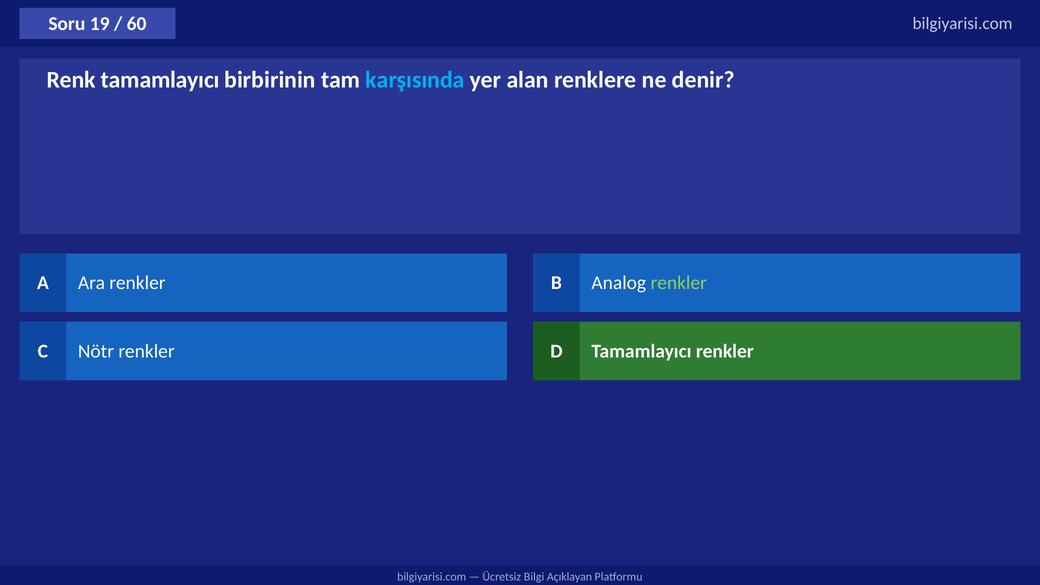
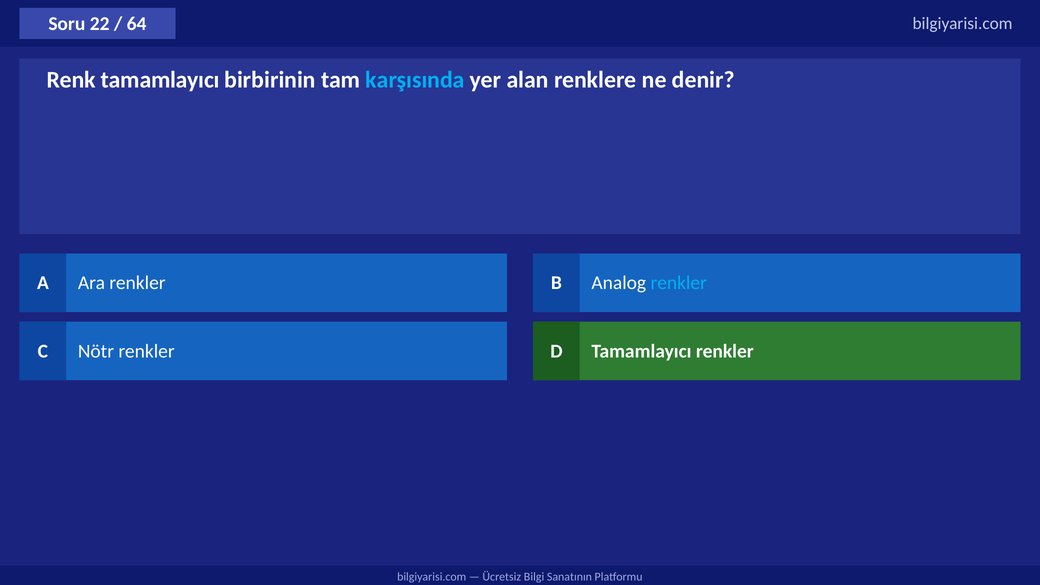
19: 19 -> 22
60: 60 -> 64
renkler at (679, 283) colour: light green -> light blue
Açıklayan: Açıklayan -> Sanatının
